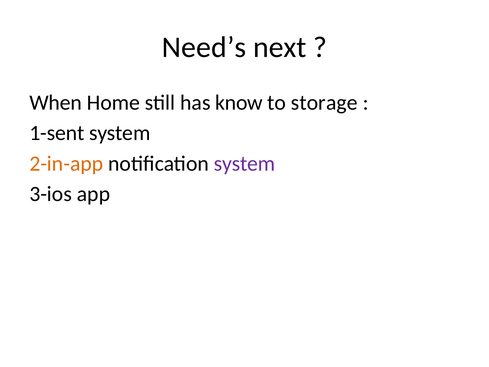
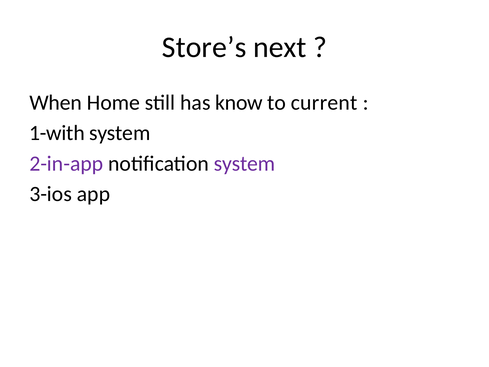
Need’s: Need’s -> Store’s
storage: storage -> current
1-sent: 1-sent -> 1-with
2-in-app colour: orange -> purple
